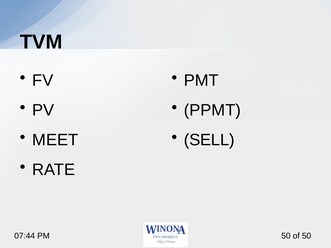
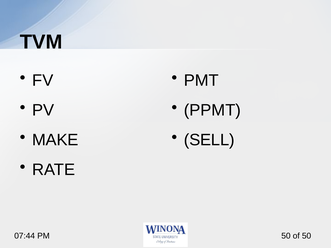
MEET: MEET -> MAKE
